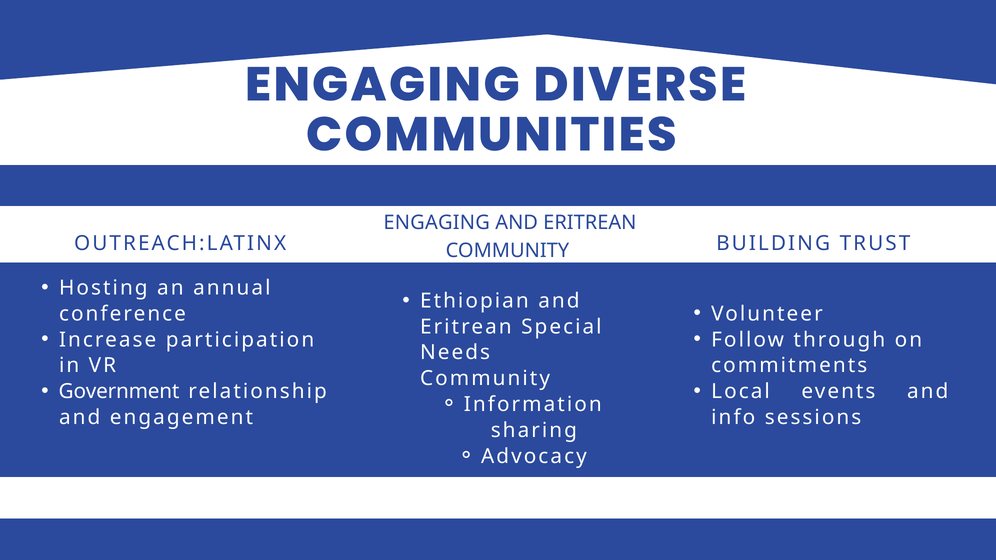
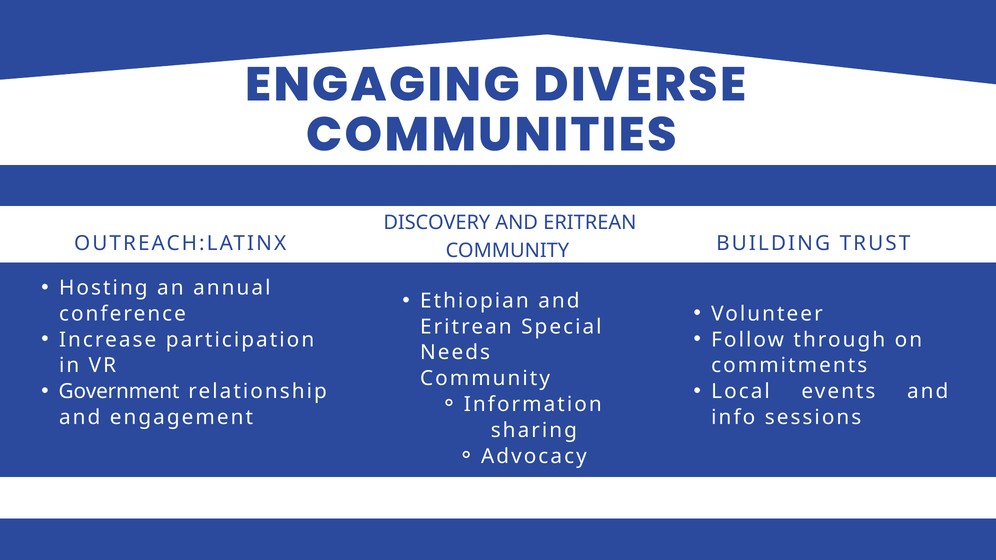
ENGAGING at (437, 223): ENGAGING -> DISCOVERY
